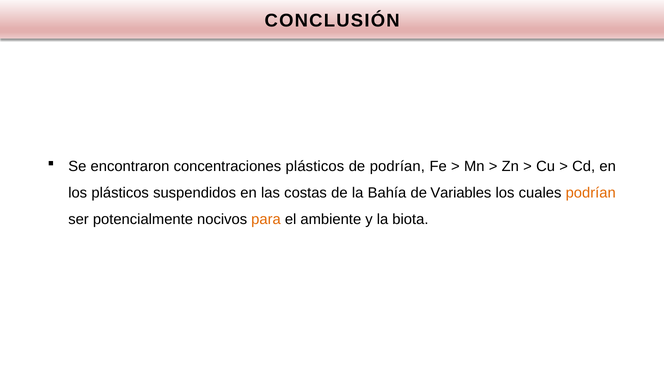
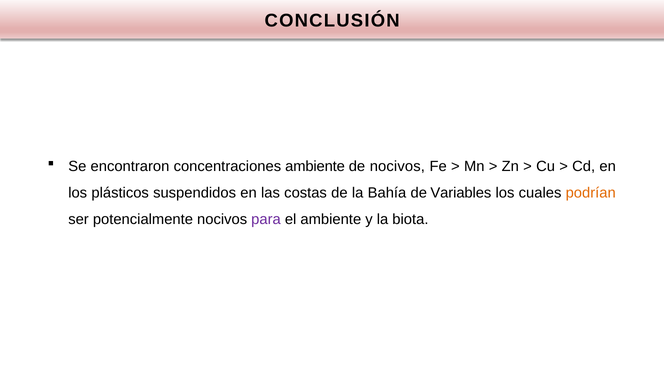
concentraciones plásticos: plásticos -> ambiente
de podrían: podrían -> nocivos
para colour: orange -> purple
